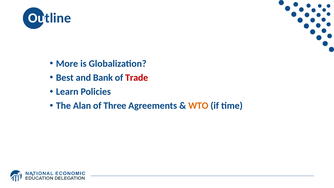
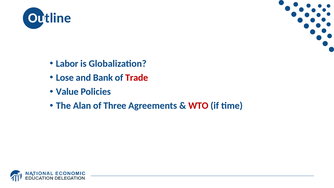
More: More -> Labor
Best: Best -> Lose
Learn: Learn -> Value
WTO colour: orange -> red
